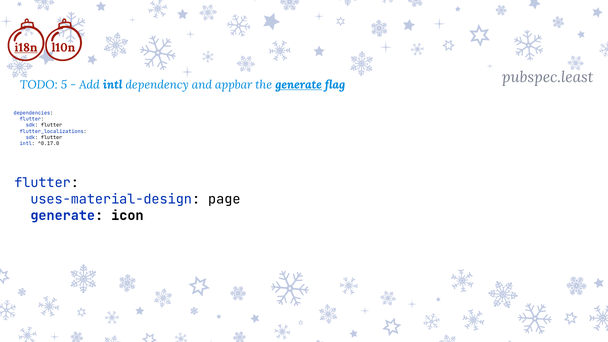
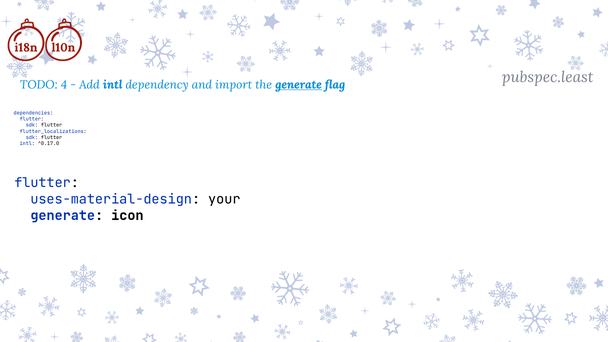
i18n underline: present -> none
5: 5 -> 4
appbar: appbar -> import
page: page -> your
